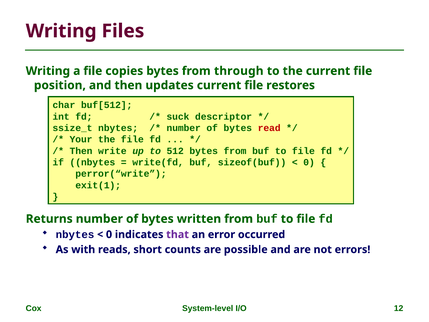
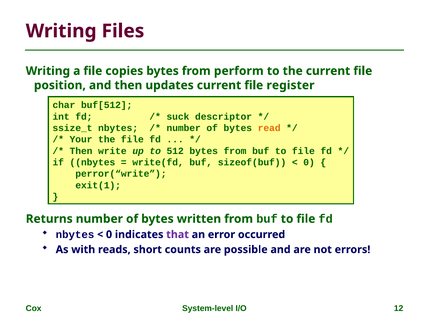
through: through -> perform
restores: restores -> register
read colour: red -> orange
